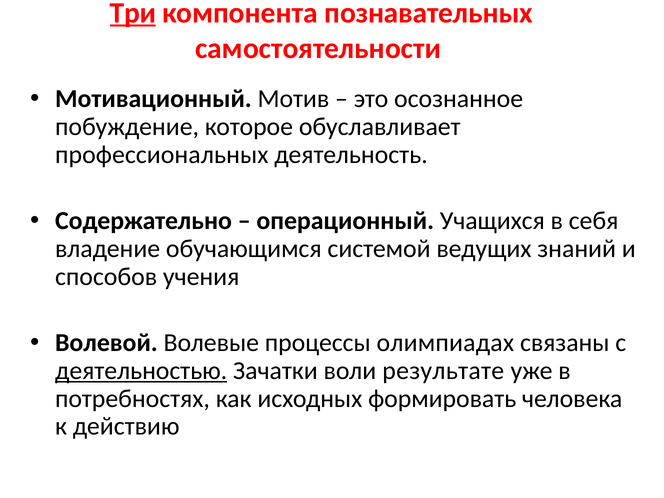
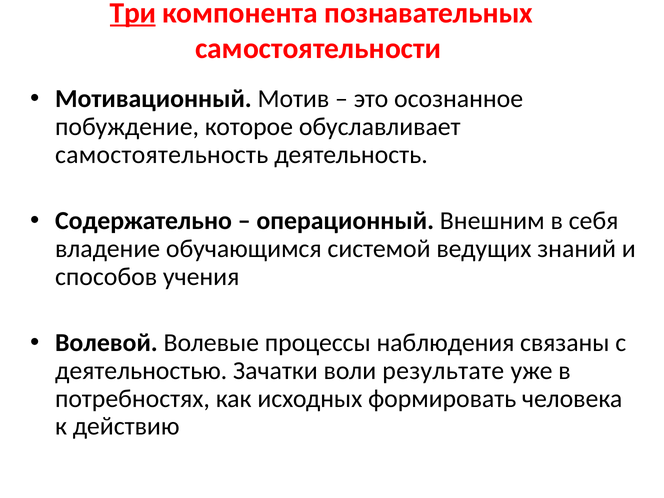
профессиональных: профессиональных -> самостоятельность
Учащихся: Учащихся -> Внешним
олимпиадах: олимпиадах -> наблюдения
деятельностью underline: present -> none
